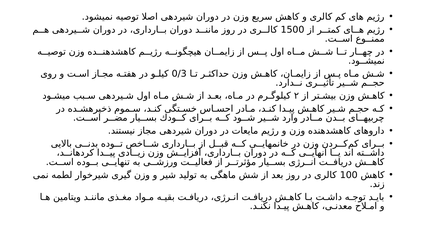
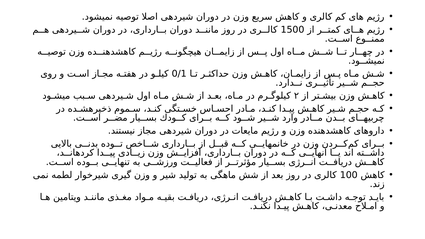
0/3: 0/3 -> 0/1
